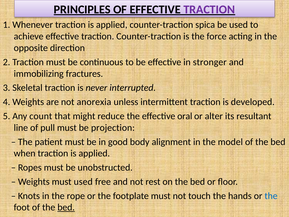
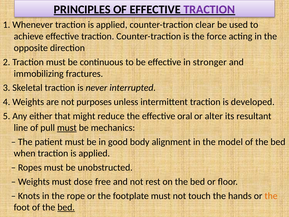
spica: spica -> clear
anorexia: anorexia -> purposes
count: count -> either
must at (67, 128) underline: none -> present
projection: projection -> mechanics
must used: used -> dose
the at (271, 196) colour: blue -> orange
